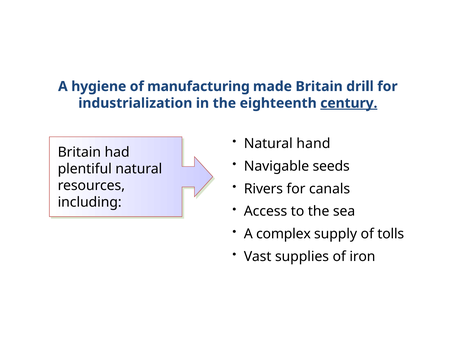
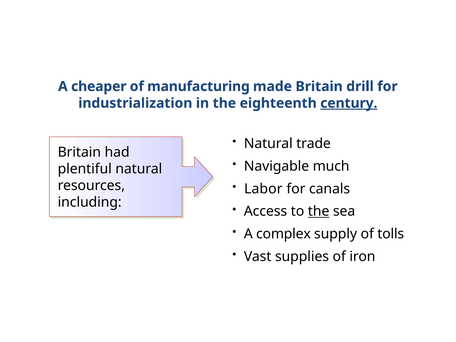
hygiene: hygiene -> cheaper
hand: hand -> trade
seeds: seeds -> much
Rivers: Rivers -> Labor
the at (319, 211) underline: none -> present
